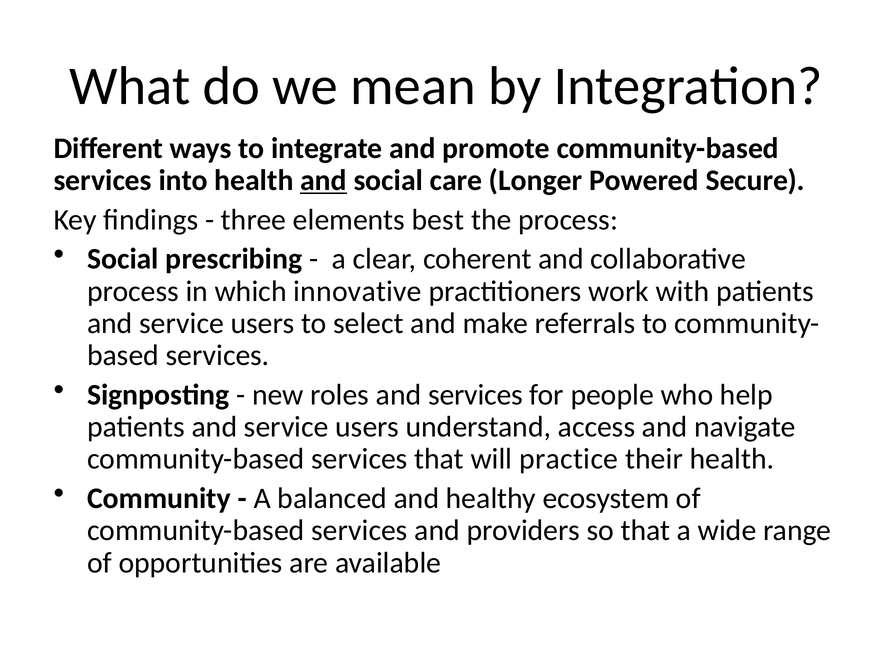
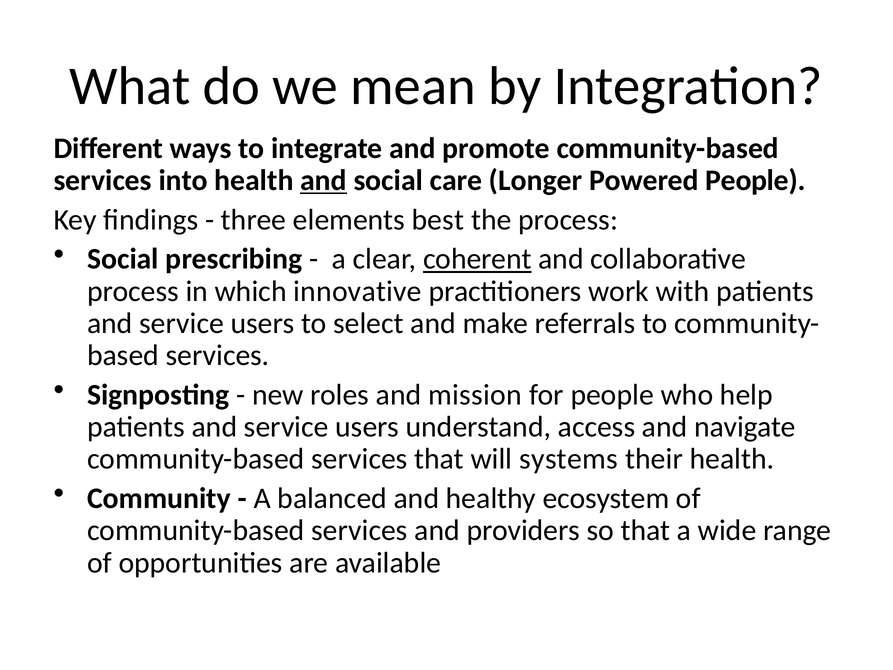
Powered Secure: Secure -> People
coherent underline: none -> present
and services: services -> mission
practice: practice -> systems
